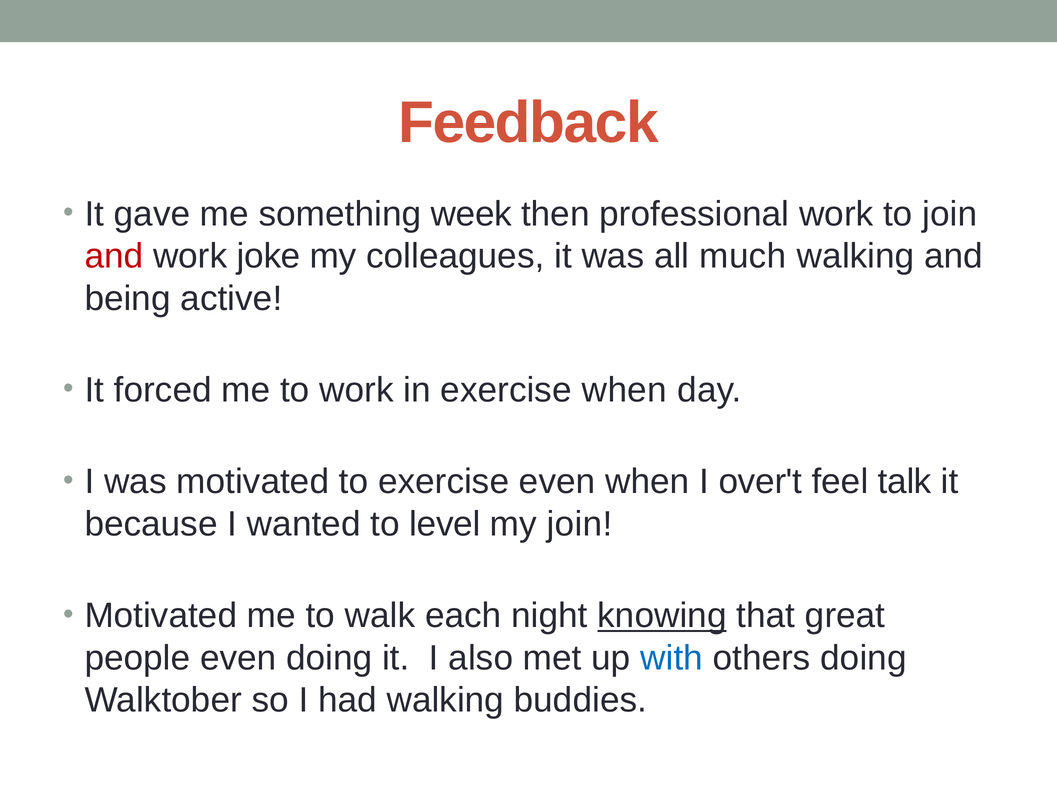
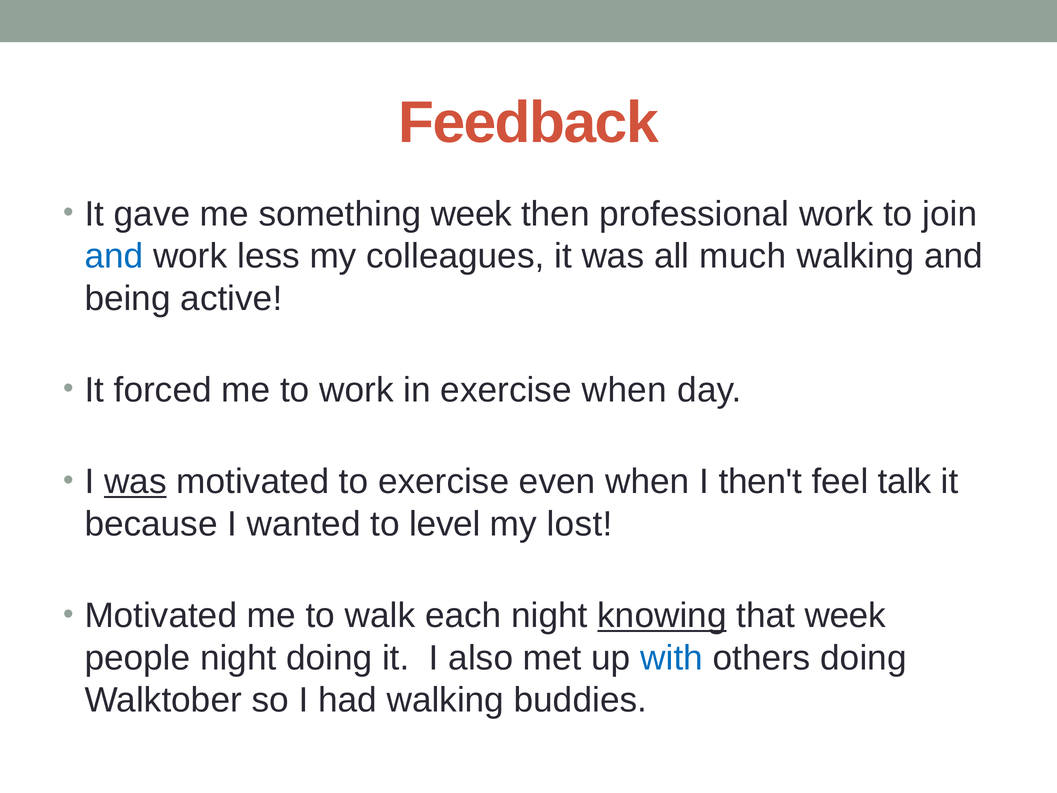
and at (114, 256) colour: red -> blue
joke: joke -> less
was at (135, 482) underline: none -> present
over't: over't -> then't
my join: join -> lost
that great: great -> week
people even: even -> night
